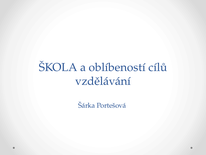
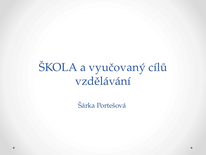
oblíbeností: oblíbeností -> vyučovaný
